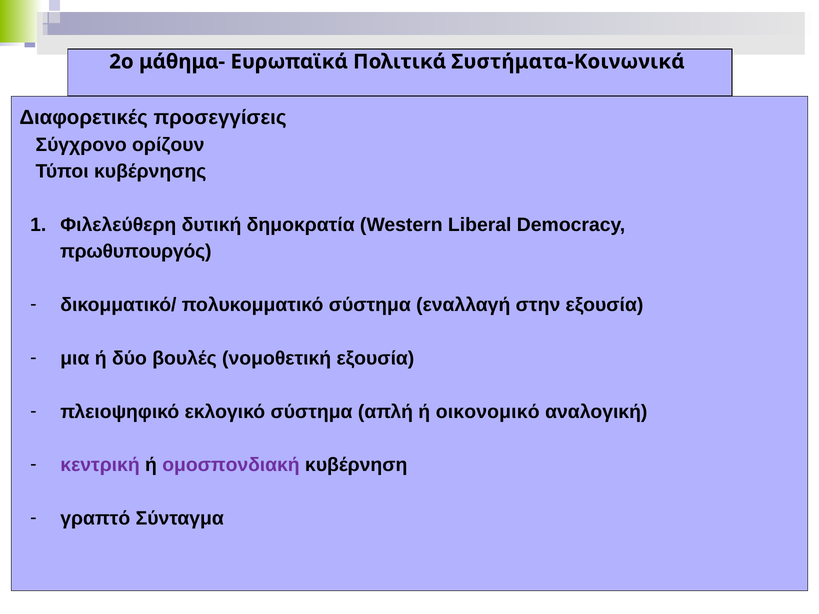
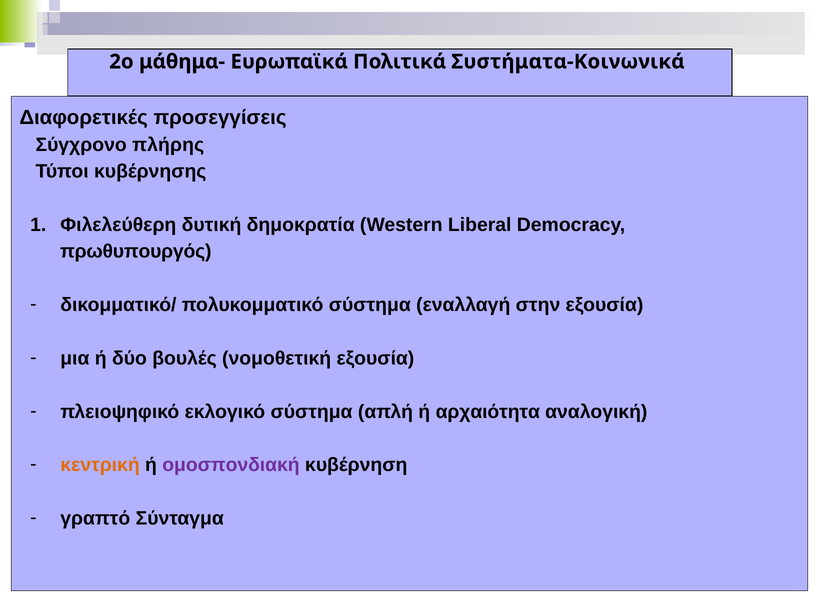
ορίζουν: ορίζουν -> πλήρης
οικονομικό: οικονομικό -> αρχαιότητα
κεντρική colour: purple -> orange
